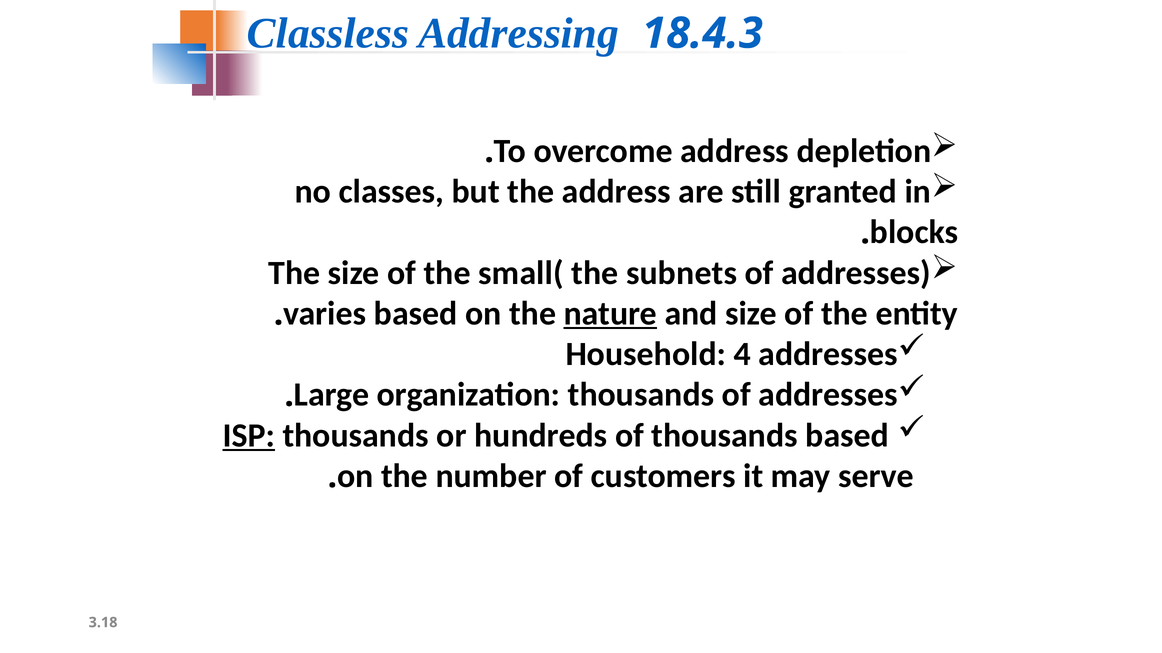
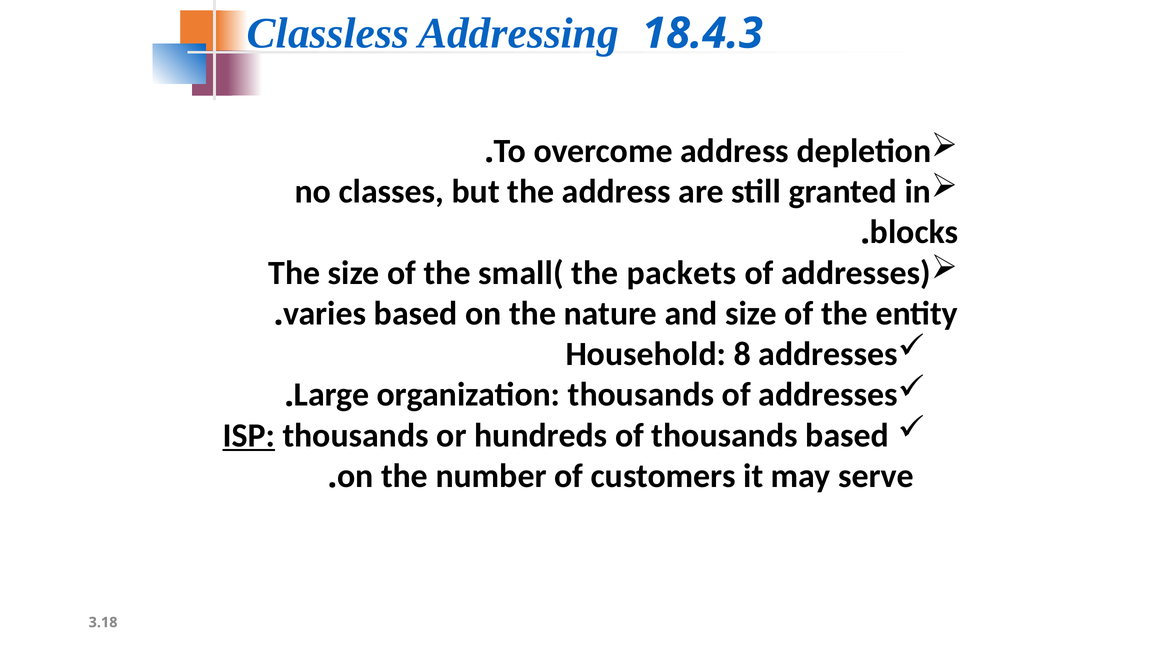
subnets: subnets -> packets
nature underline: present -> none
4: 4 -> 8
